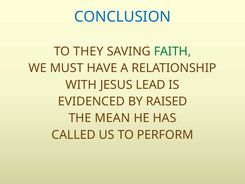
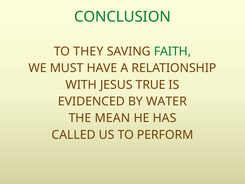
CONCLUSION colour: blue -> green
LEAD: LEAD -> TRUE
RAISED: RAISED -> WATER
